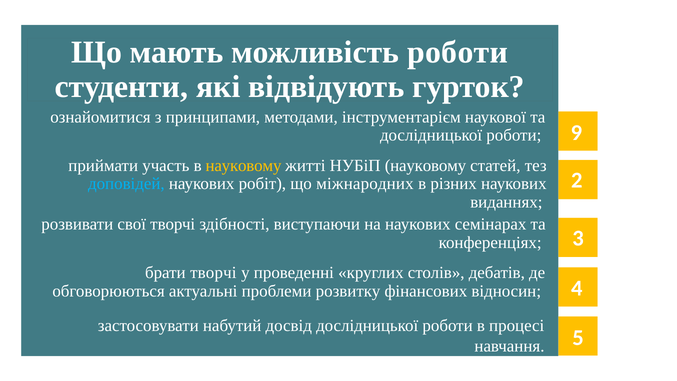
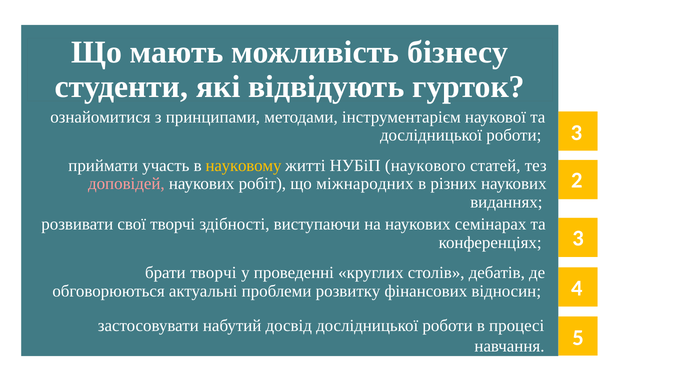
можливість роботи: роботи -> бізнесу
роботи 9: 9 -> 3
НУБіП науковому: науковому -> наукового
доповідей colour: light blue -> pink
